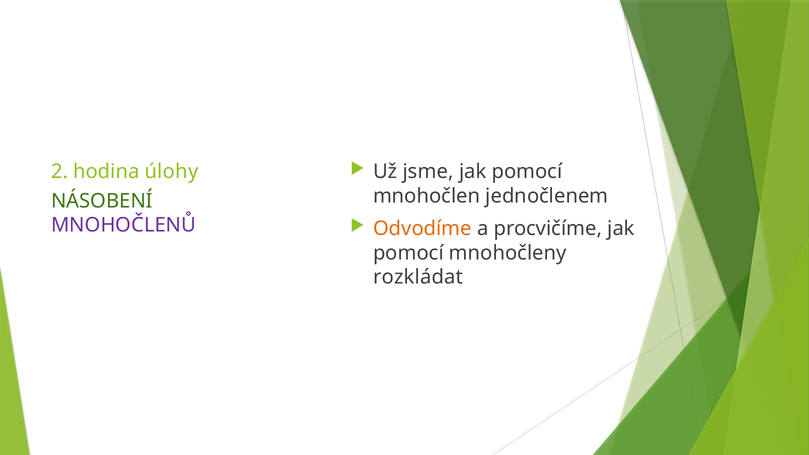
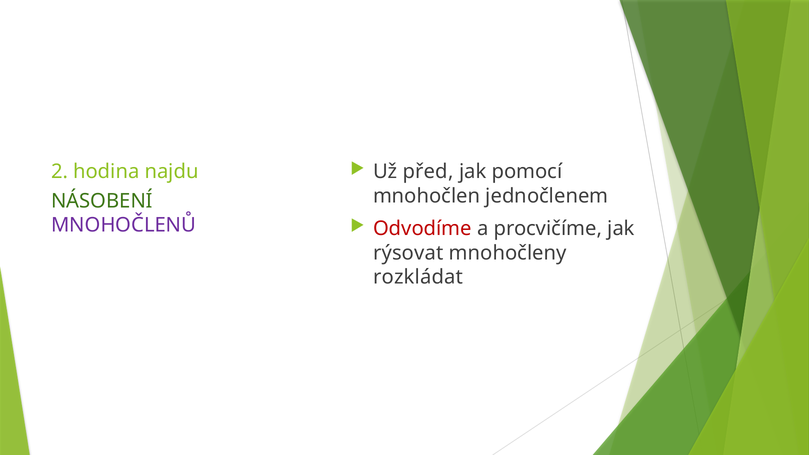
úlohy: úlohy -> najdu
jsme: jsme -> před
Odvodíme colour: orange -> red
pomocí at (408, 253): pomocí -> rýsovat
